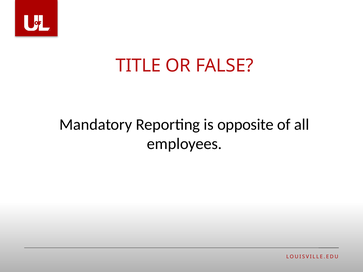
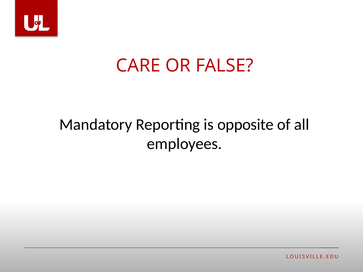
TITLE: TITLE -> CARE
